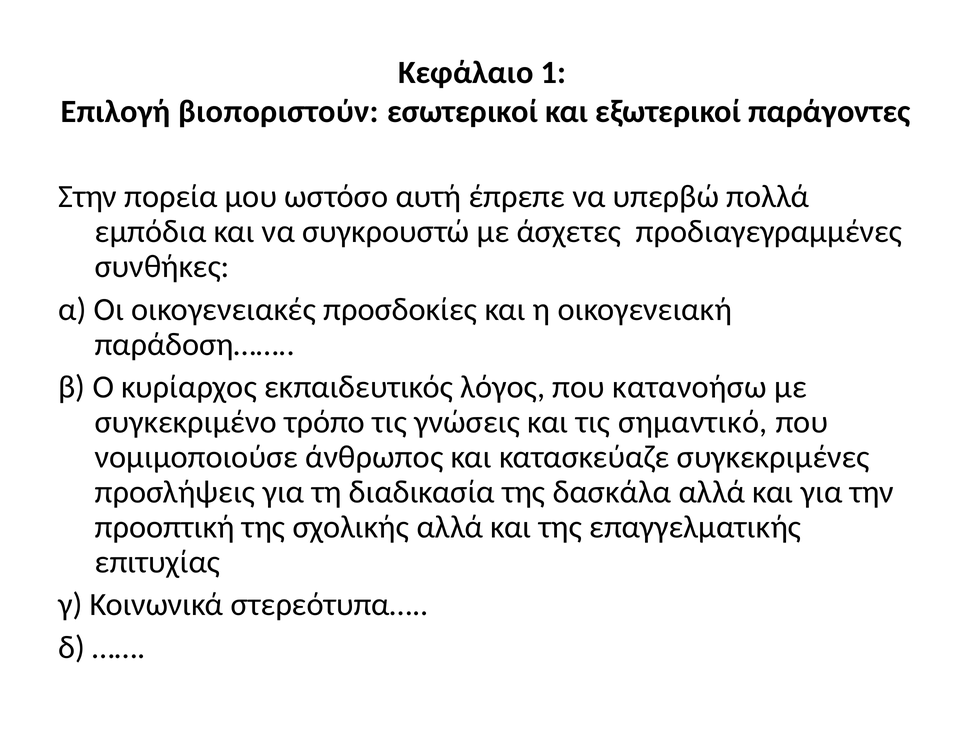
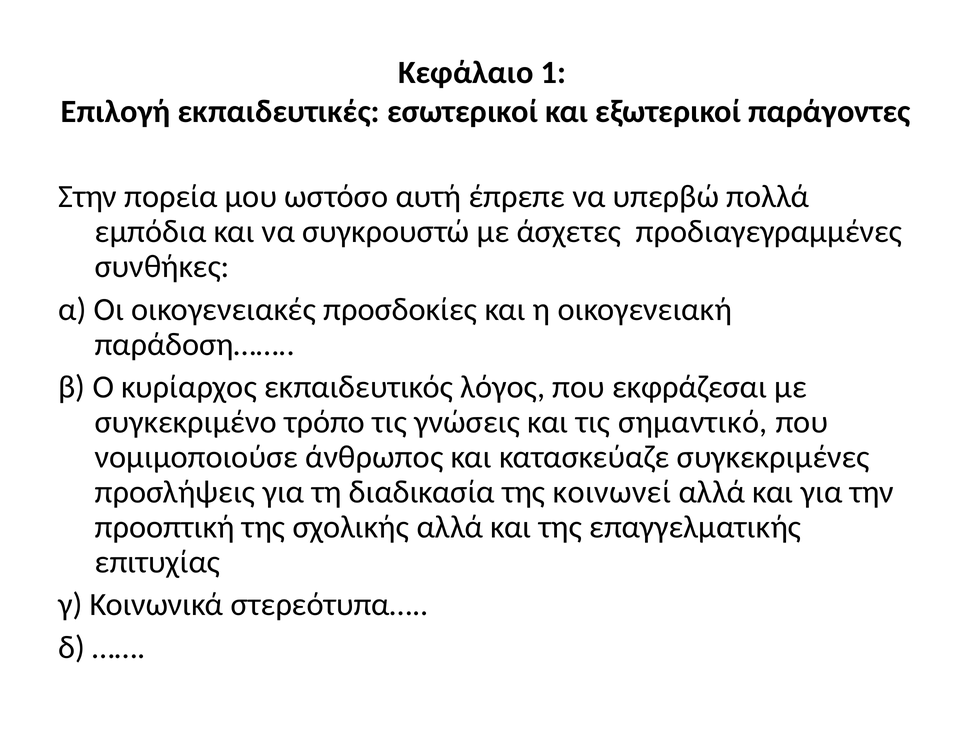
βιοποριστούν: βιοποριστούν -> εκπαιδευτικές
κατανοήσω: κατανοήσω -> εκφράζεσαι
δασκάλα: δασκάλα -> κοινωνεί
